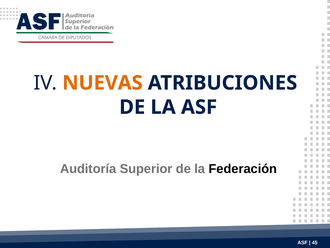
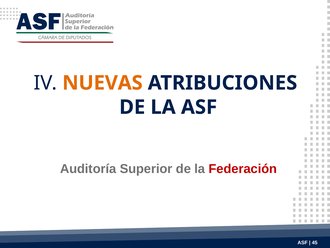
Federación colour: black -> red
